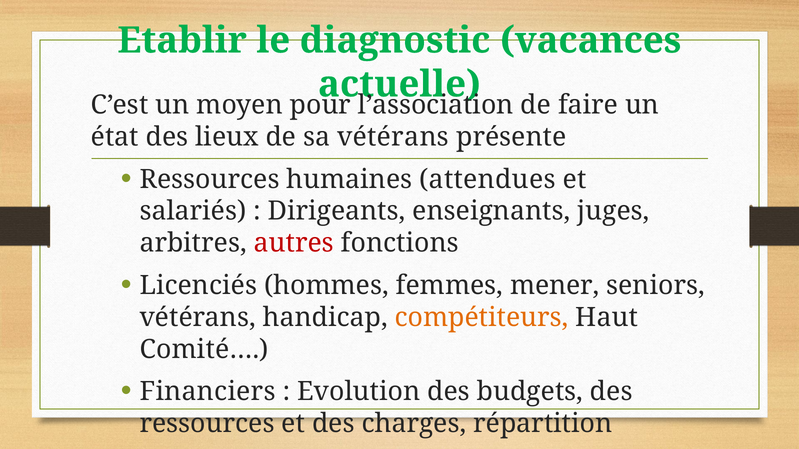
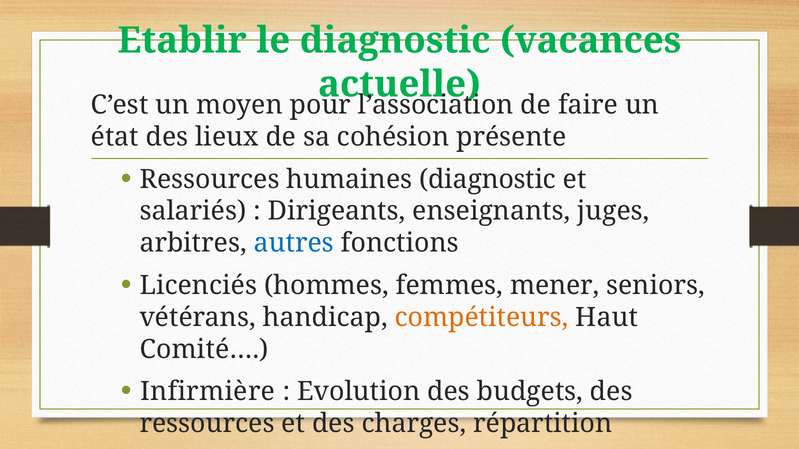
sa vétérans: vétérans -> cohésion
humaines attendues: attendues -> diagnostic
autres colour: red -> blue
Financiers: Financiers -> Infirmière
